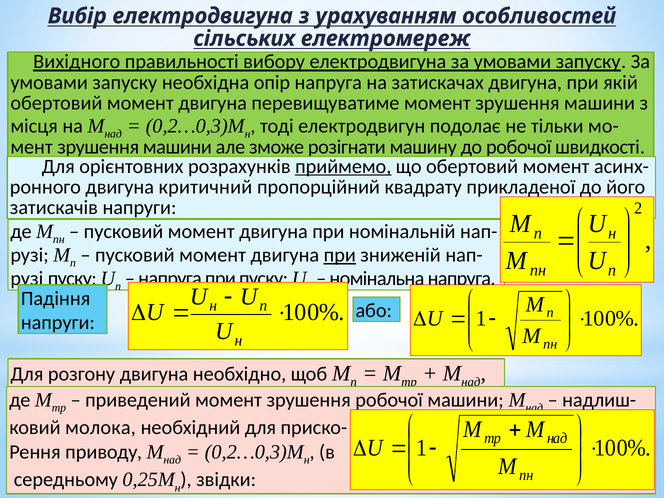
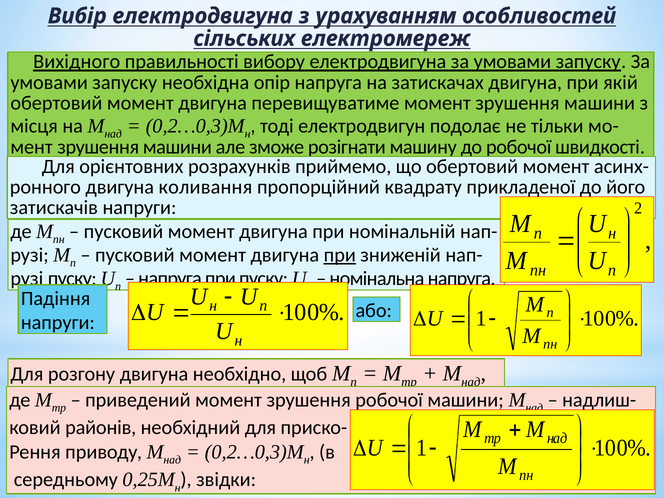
приймемо underline: present -> none
критичний: критичний -> коливання
молока: молока -> районів
